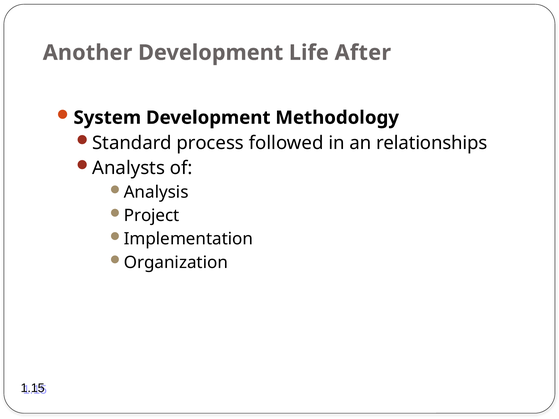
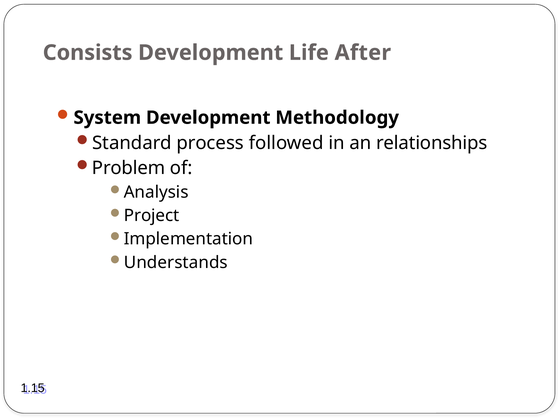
Another: Another -> Consists
Analysts: Analysts -> Problem
Organization: Organization -> Understands
